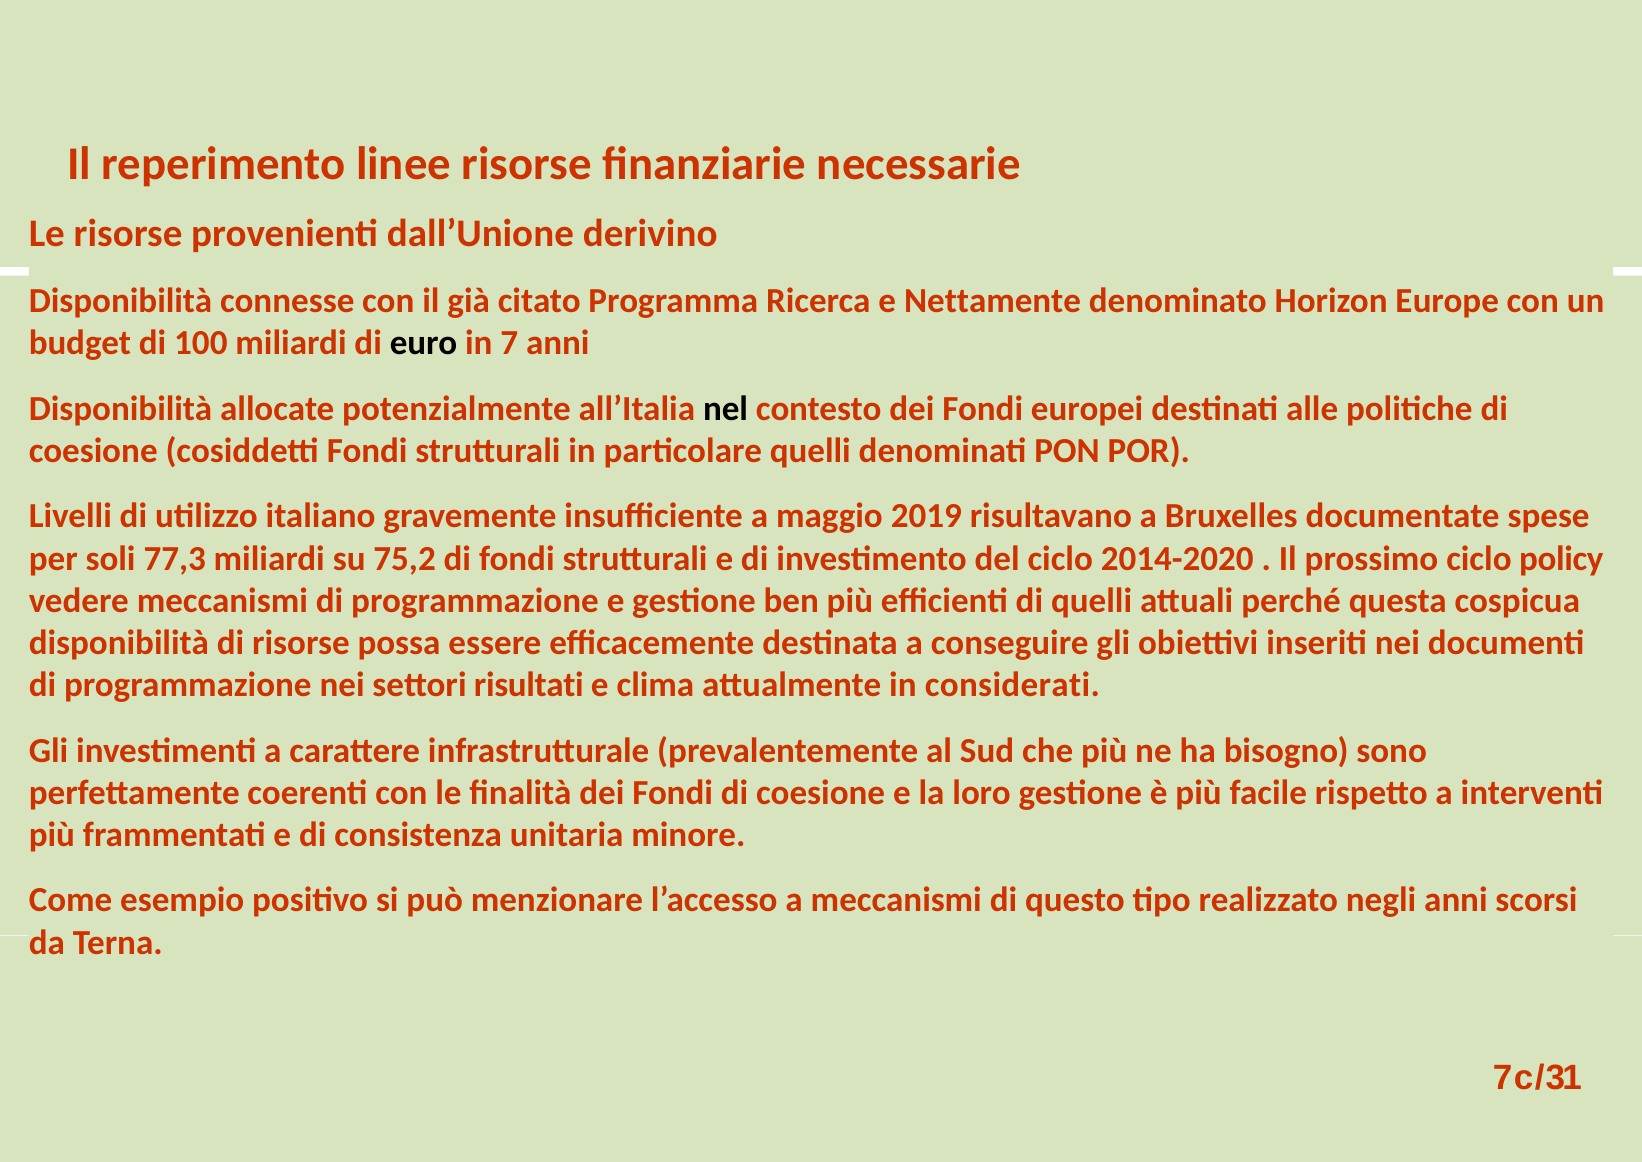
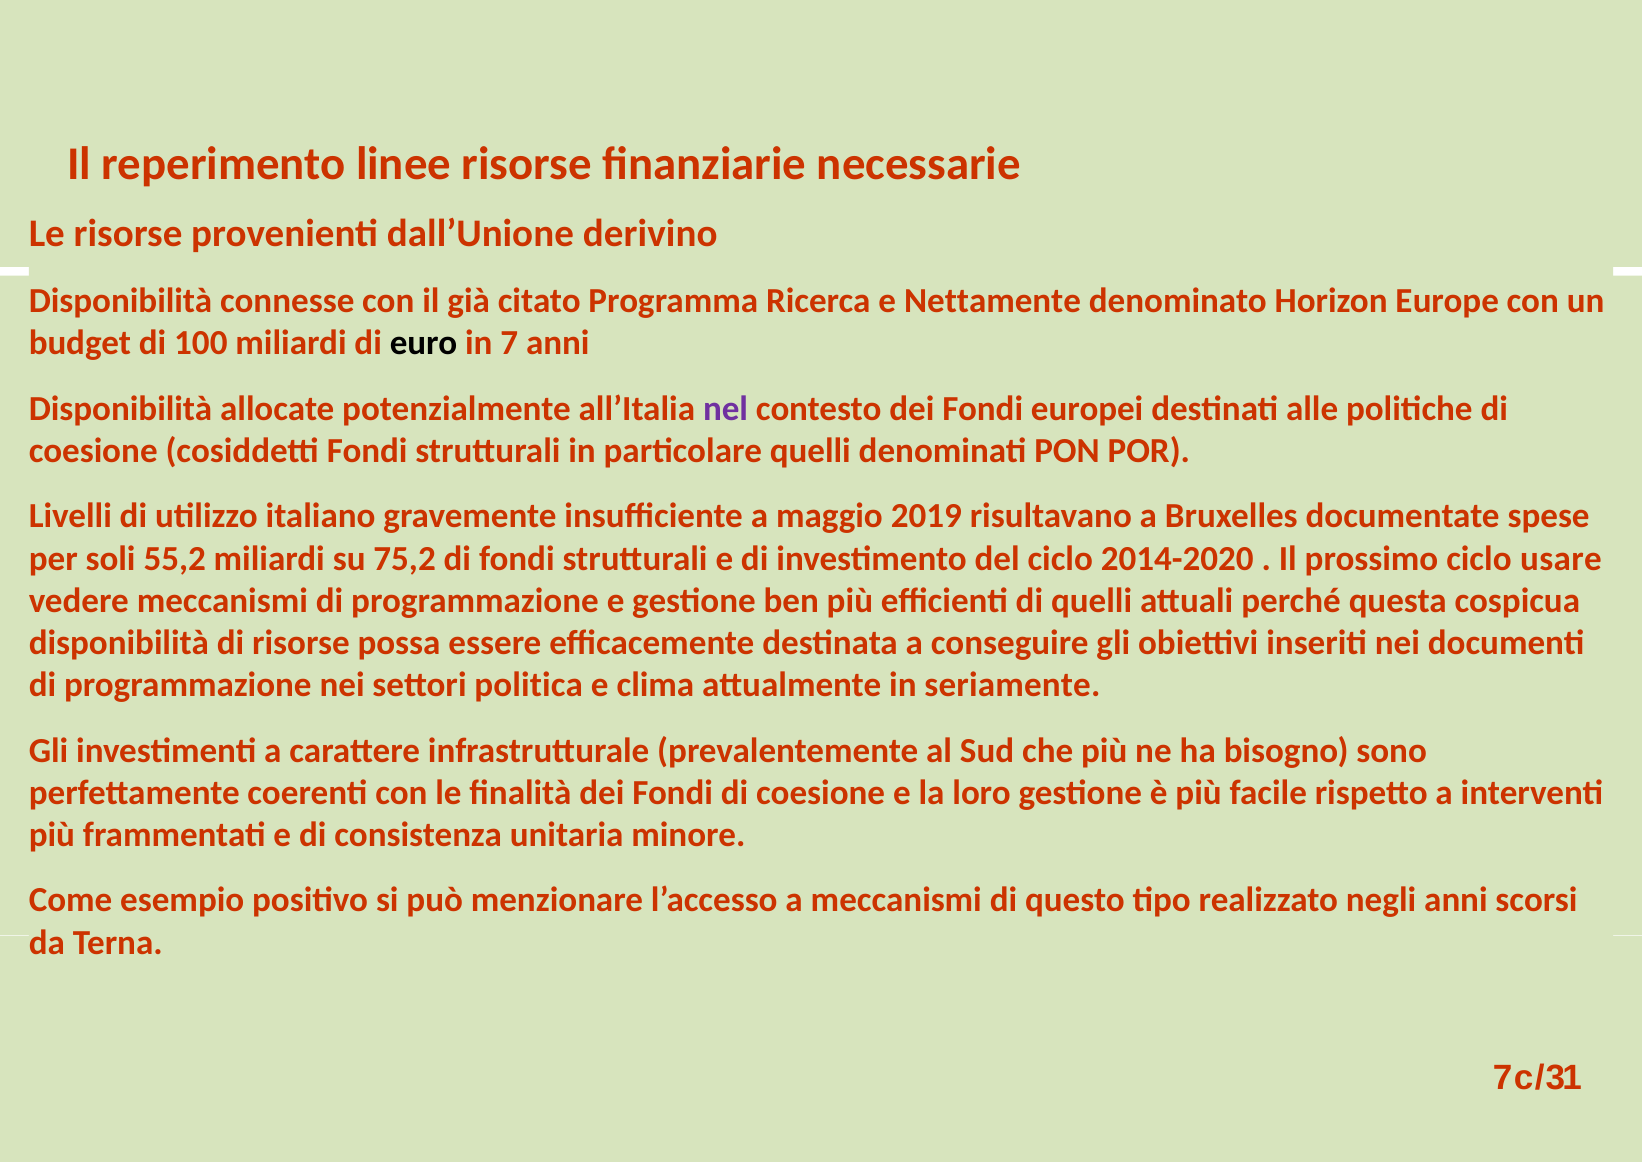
nel colour: black -> purple
77,3: 77,3 -> 55,2
policy: policy -> usare
risultati: risultati -> politica
considerati: considerati -> seriamente
